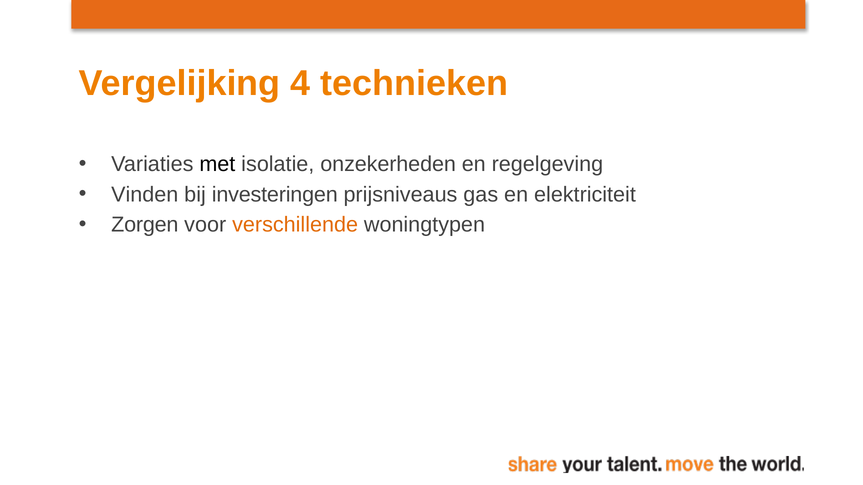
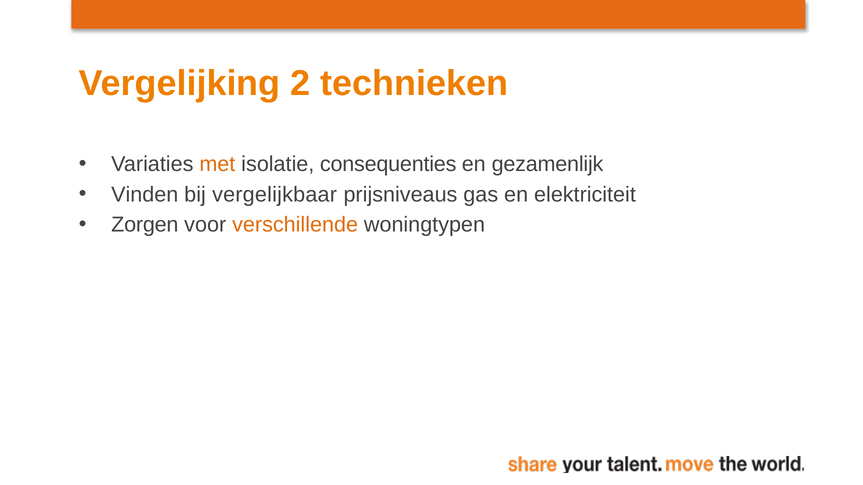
4: 4 -> 2
met colour: black -> orange
onzekerheden: onzekerheden -> consequenties
regelgeving: regelgeving -> gezamenlijk
investeringen: investeringen -> vergelijkbaar
